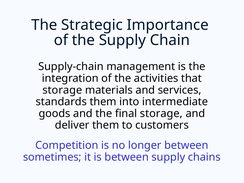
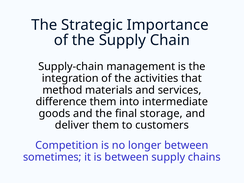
storage at (62, 90): storage -> method
standards: standards -> difference
